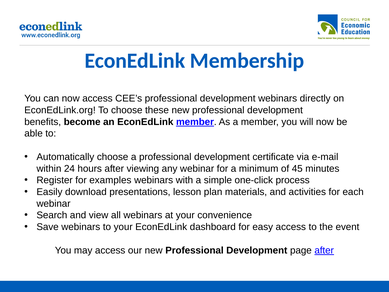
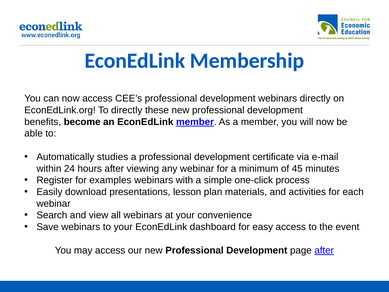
To choose: choose -> directly
Automatically choose: choose -> studies
